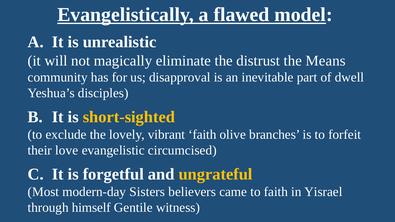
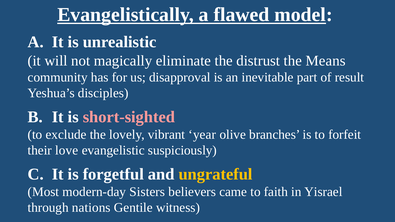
dwell: dwell -> result
short-sighted colour: yellow -> pink
vibrant faith: faith -> year
circumcised: circumcised -> suspiciously
himself: himself -> nations
